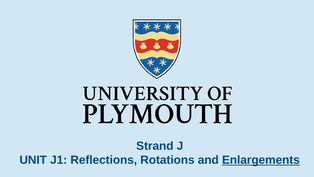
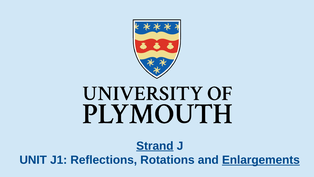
Strand underline: none -> present
